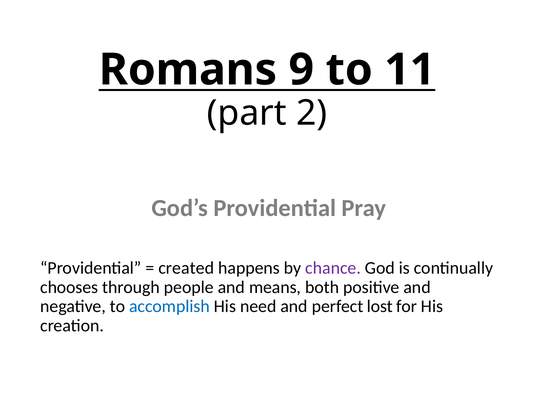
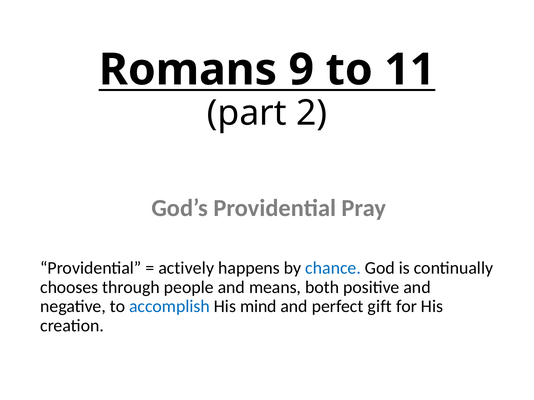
created: created -> actively
chance colour: purple -> blue
need: need -> mind
lost: lost -> gift
